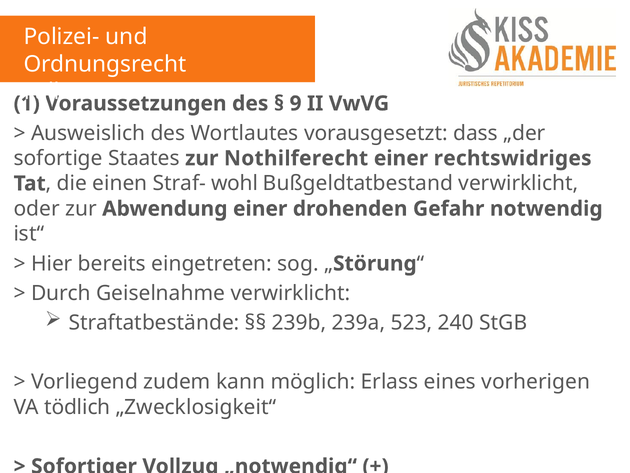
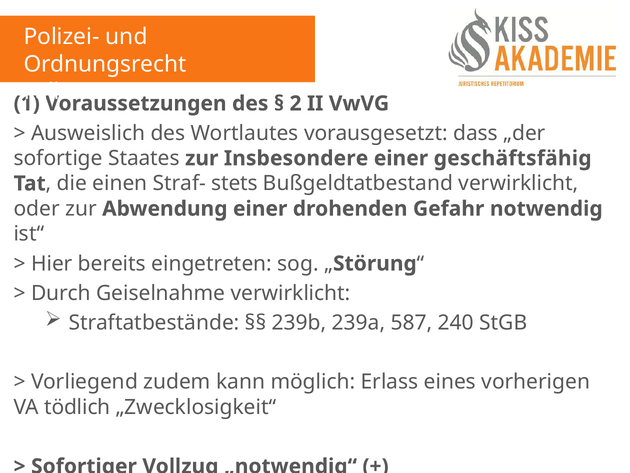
9: 9 -> 2
Nothilferecht: Nothilferecht -> Insbesondere
rechtswidriges: rechtswidriges -> geschäftsfähig
wohl: wohl -> stets
523: 523 -> 587
